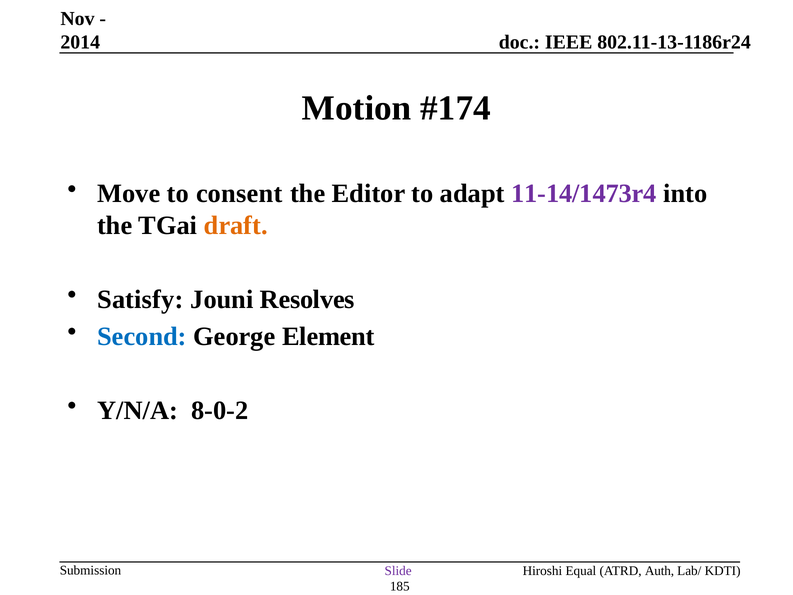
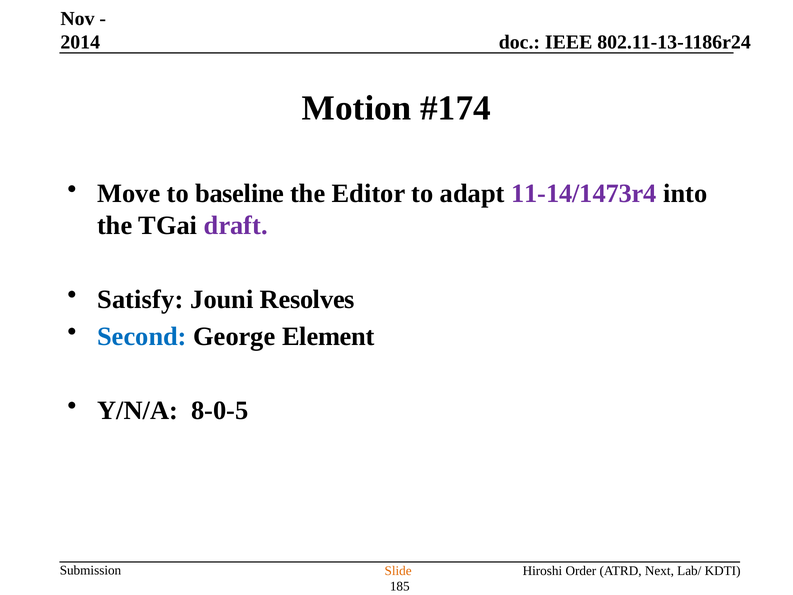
consent: consent -> baseline
draft colour: orange -> purple
8-0-2: 8-0-2 -> 8-0-5
Slide colour: purple -> orange
Equal: Equal -> Order
Auth: Auth -> Next
